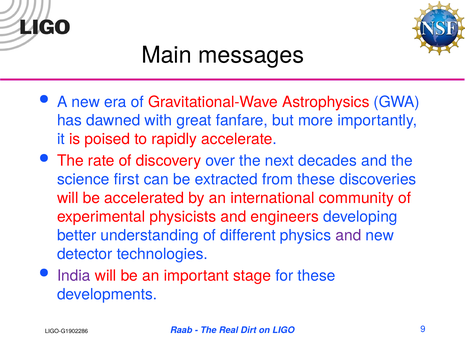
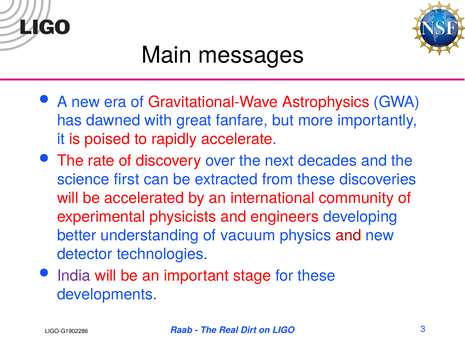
different: different -> vacuum
and at (348, 235) colour: purple -> red
9: 9 -> 3
